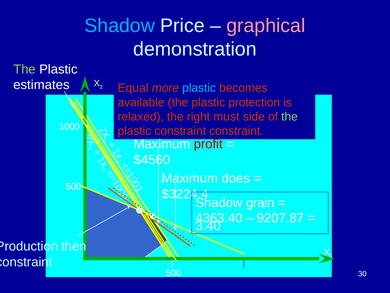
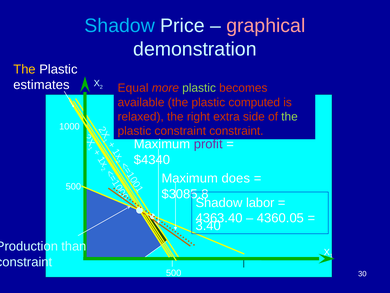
The at (25, 69) colour: light green -> yellow
plastic at (199, 88) colour: light blue -> light green
protection: protection -> computed
must: must -> extra
profit colour: red -> purple
$4560: $4560 -> $4340
$3224.4: $3224.4 -> $3085.8
grain: grain -> labor
9207.87: 9207.87 -> 4360.05
then: then -> than
